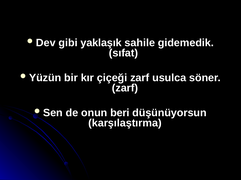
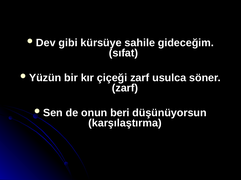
yaklaşık: yaklaşık -> kürsüye
gidemedik: gidemedik -> gideceğim
